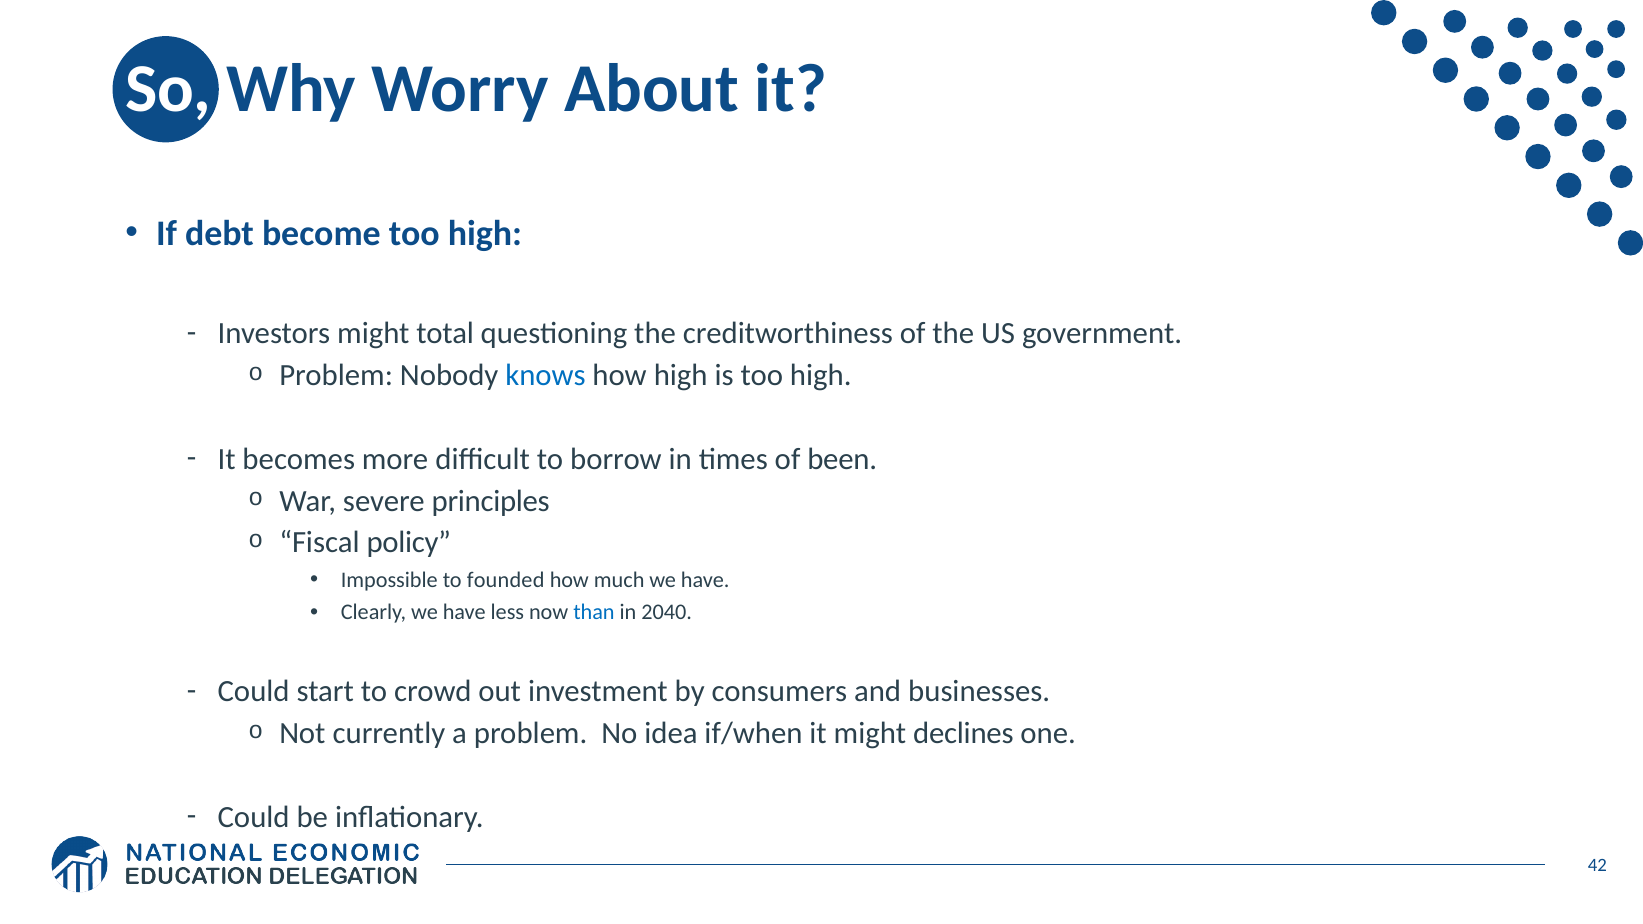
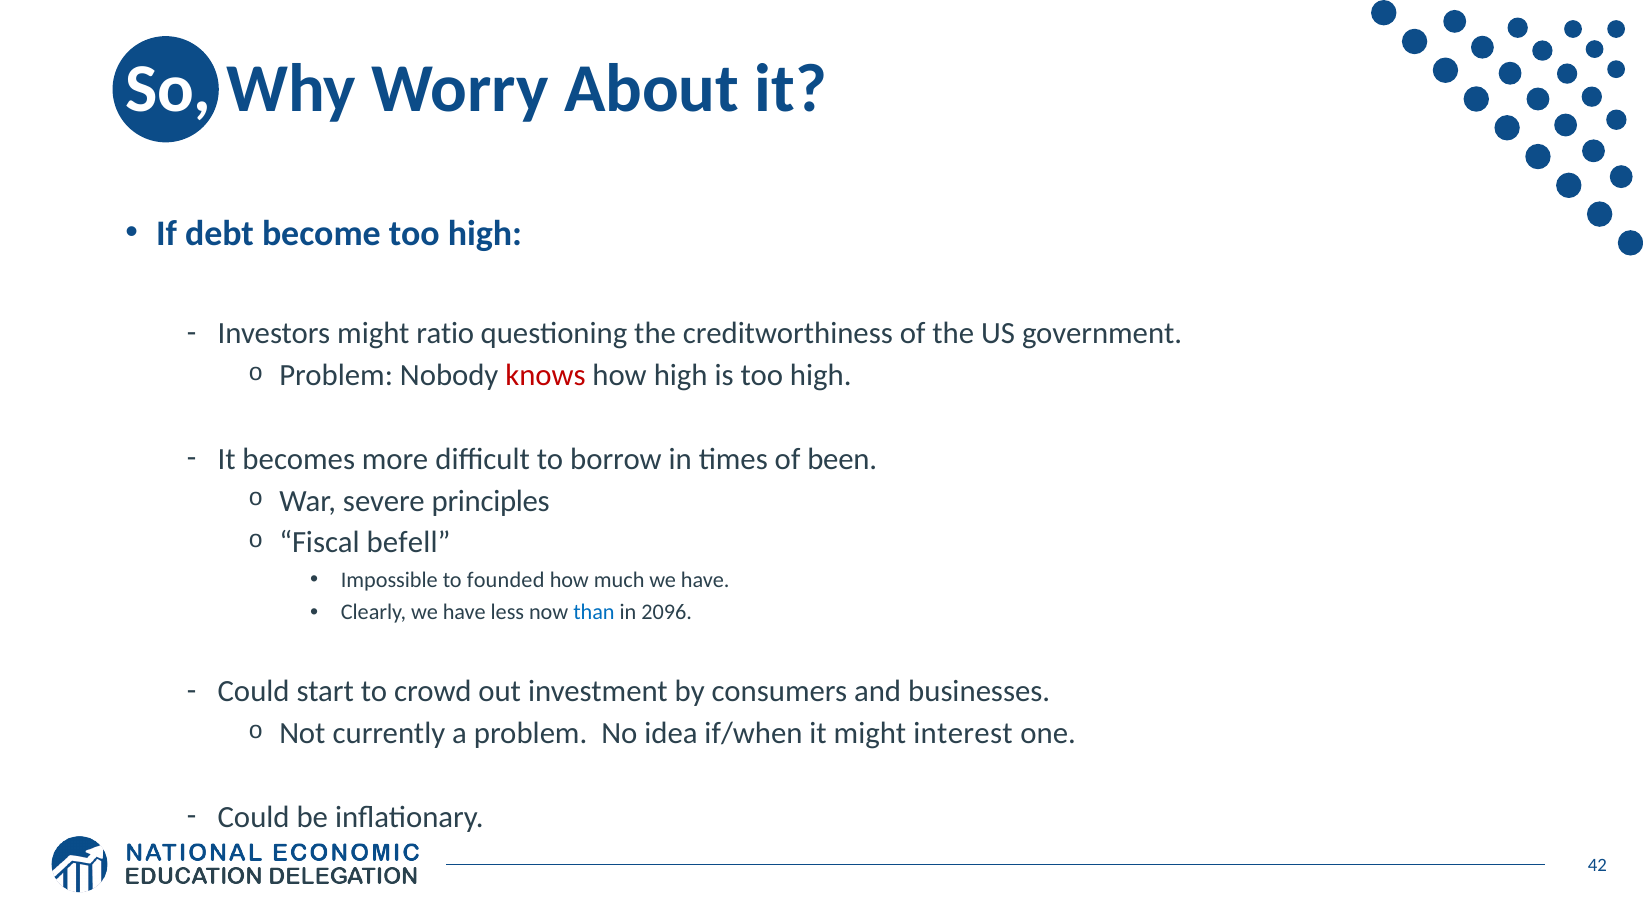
total: total -> ratio
knows colour: blue -> red
policy: policy -> befell
2040: 2040 -> 2096
declines: declines -> interest
